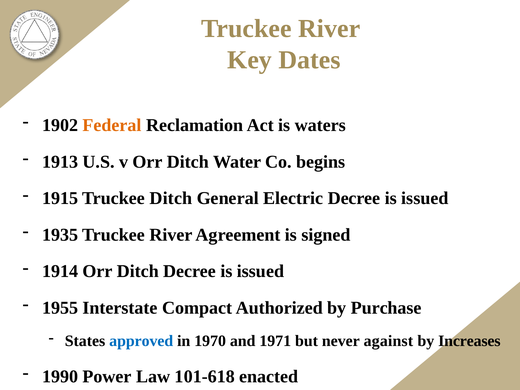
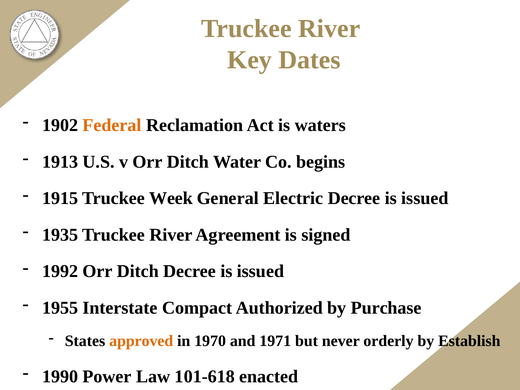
Truckee Ditch: Ditch -> Week
1914: 1914 -> 1992
approved colour: blue -> orange
against: against -> orderly
Increases: Increases -> Establish
